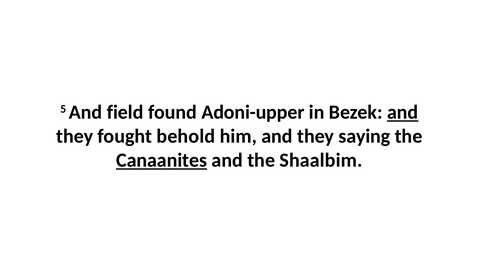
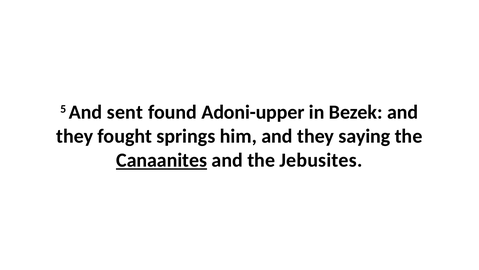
field: field -> sent
and at (403, 112) underline: present -> none
behold: behold -> springs
Shaalbim: Shaalbim -> Jebusites
